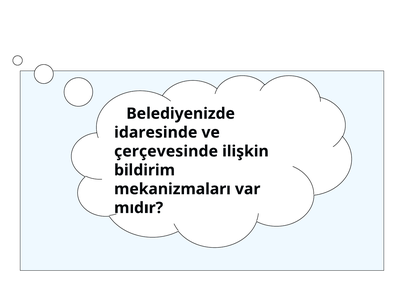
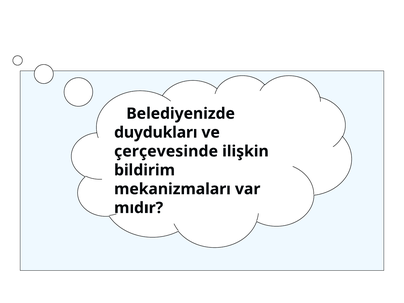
idaresinde: idaresinde -> duydukları
